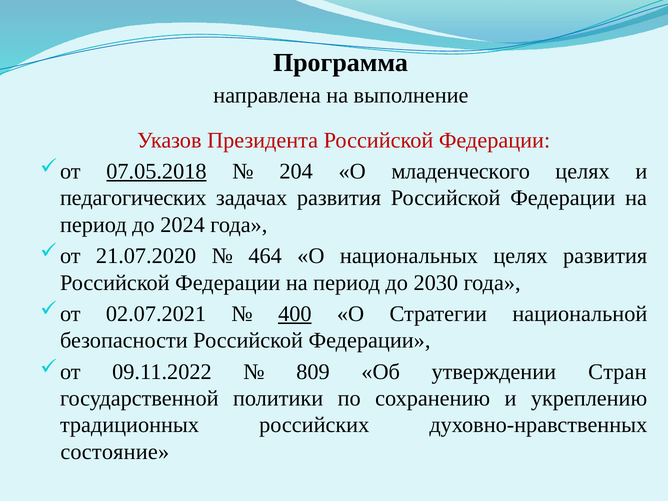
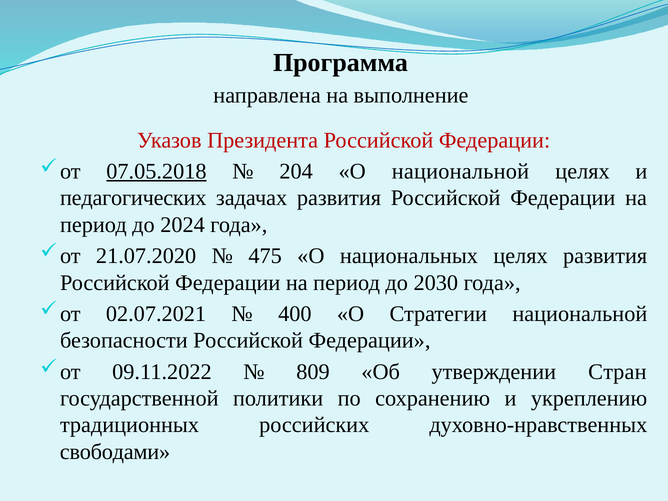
О младенческого: младенческого -> национальной
464: 464 -> 475
400 underline: present -> none
состояние: состояние -> свободами
